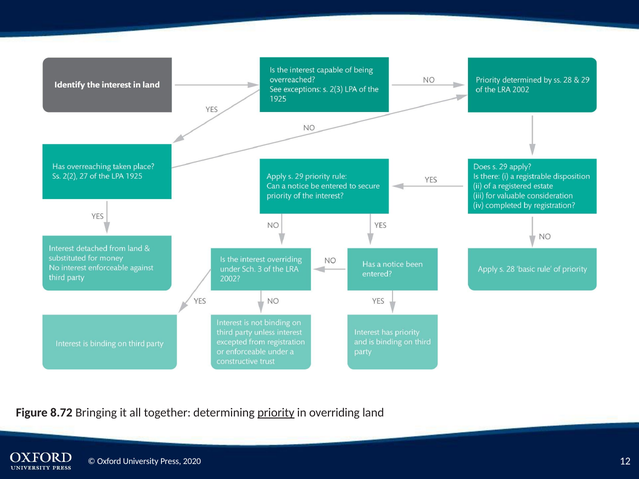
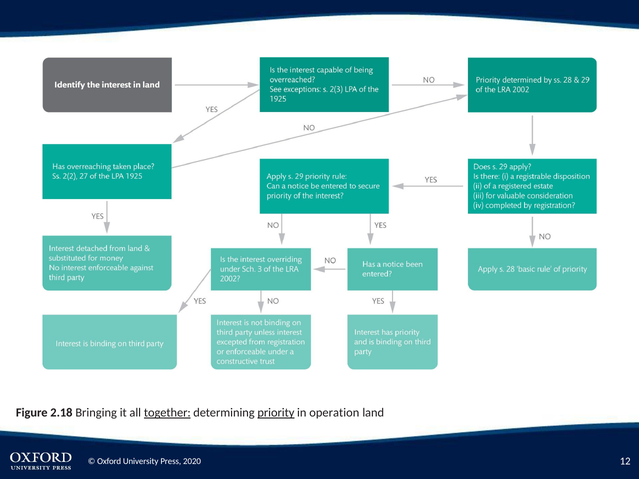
8.72: 8.72 -> 2.18
together underline: none -> present
overriding: overriding -> operation
